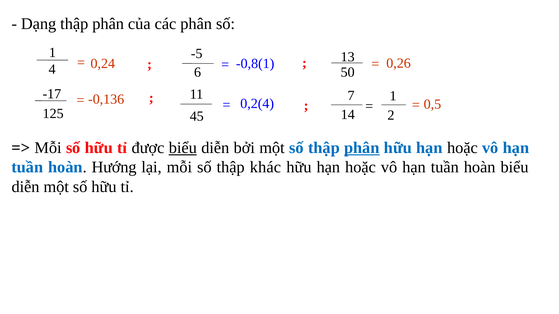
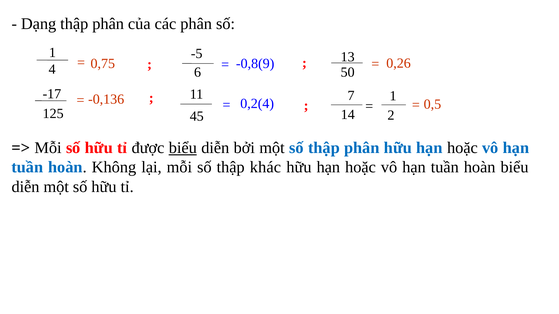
-0,8(1: -0,8(1 -> -0,8(9
0,24: 0,24 -> 0,75
phân at (362, 148) underline: present -> none
Hướng: Hướng -> Không
